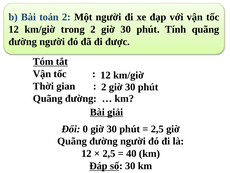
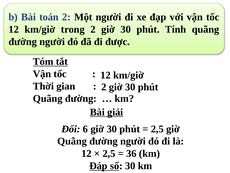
0: 0 -> 6
40: 40 -> 36
